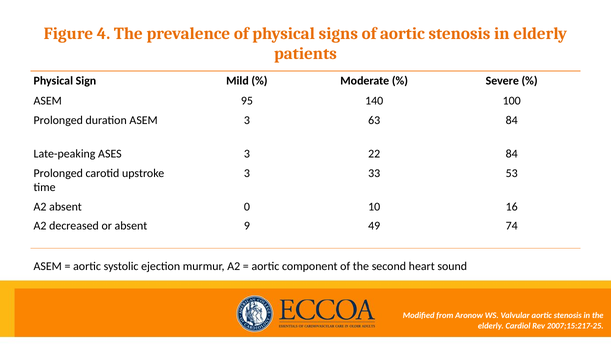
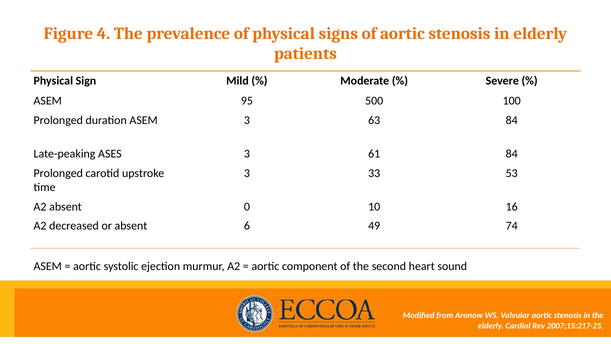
140: 140 -> 500
22: 22 -> 61
9: 9 -> 6
